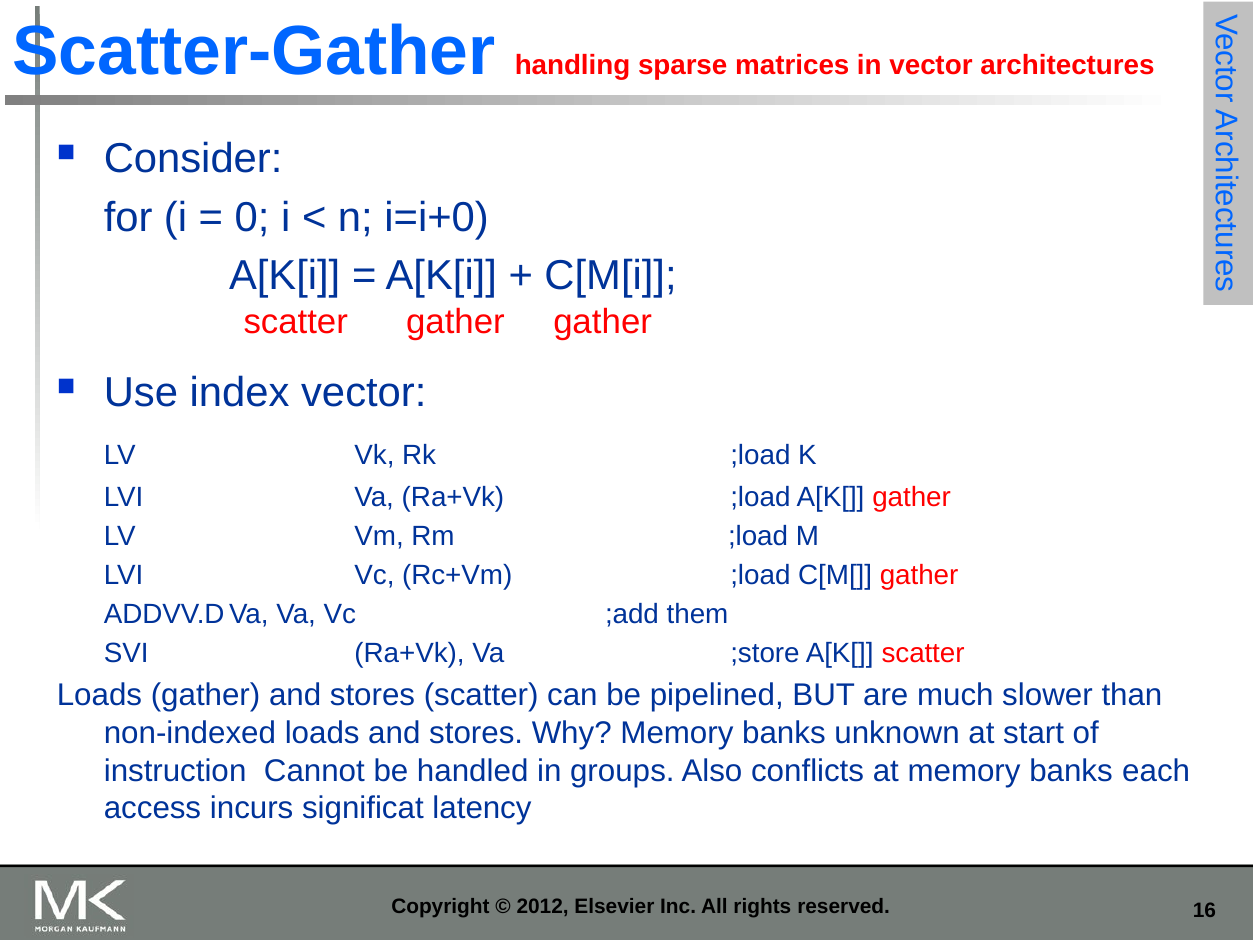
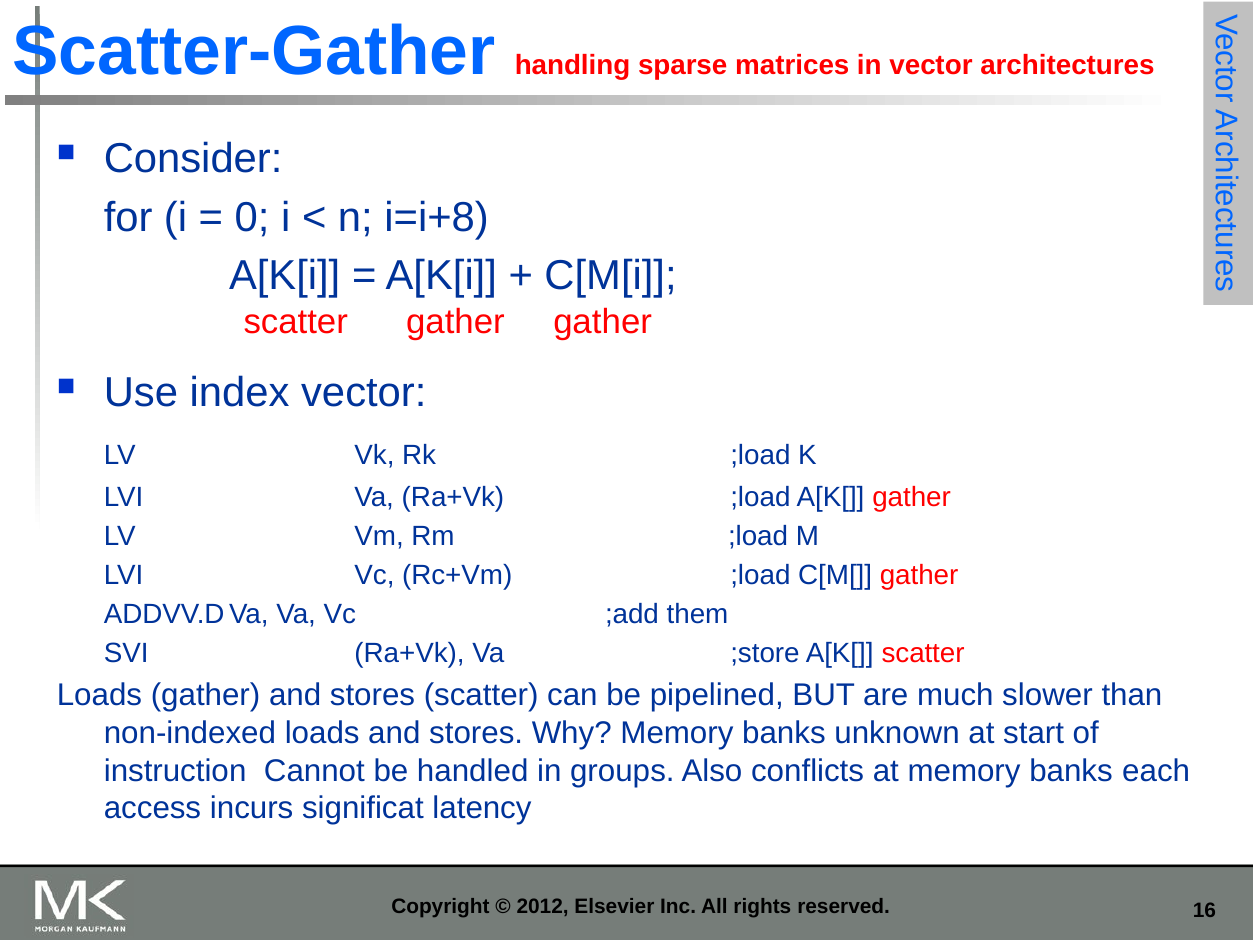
i=i+0: i=i+0 -> i=i+8
